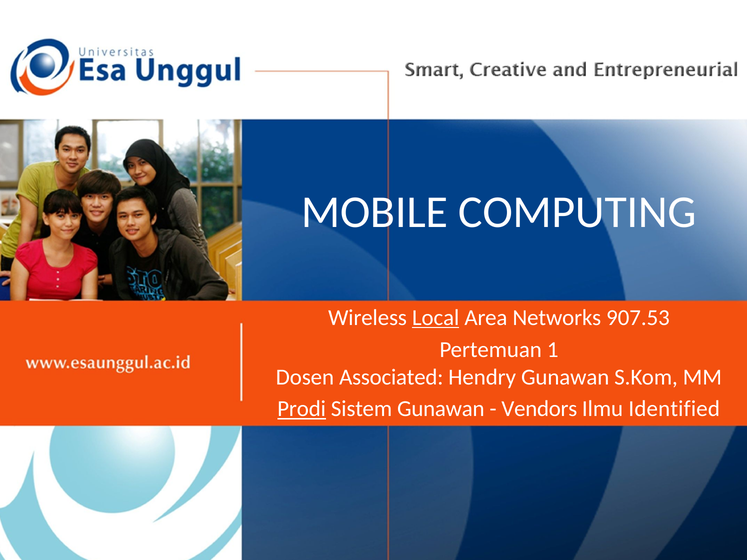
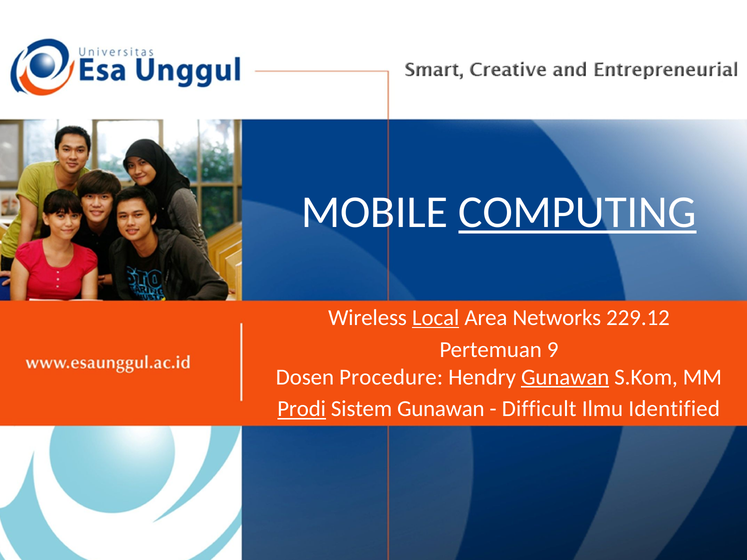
COMPUTING underline: none -> present
907.53: 907.53 -> 229.12
1: 1 -> 9
Associated: Associated -> Procedure
Gunawan at (565, 377) underline: none -> present
Vendors: Vendors -> Difficult
